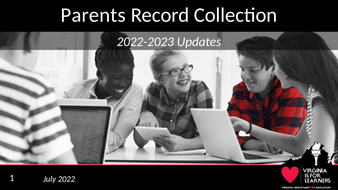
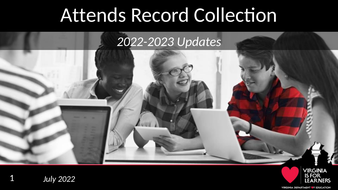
Parents: Parents -> Attends
